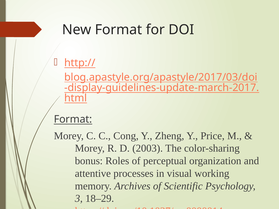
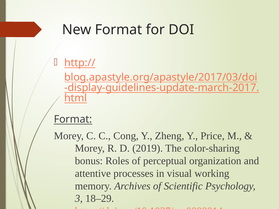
2003: 2003 -> 2019
